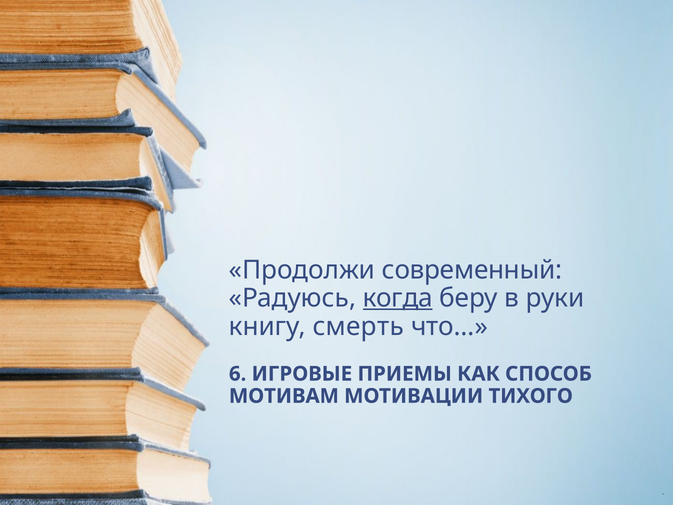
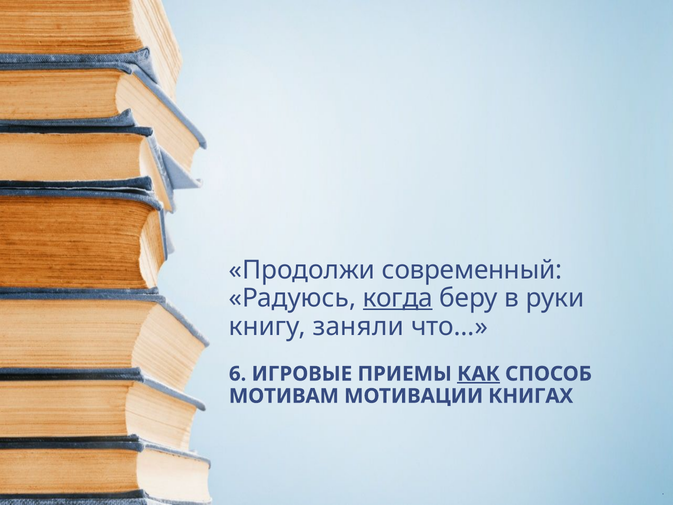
смерть: смерть -> заняли
КАК underline: none -> present
ТИХОГО: ТИХОГО -> КНИГАХ
